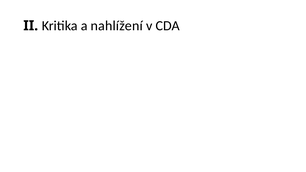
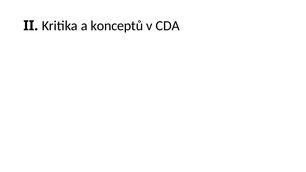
nahlížení: nahlížení -> konceptů
